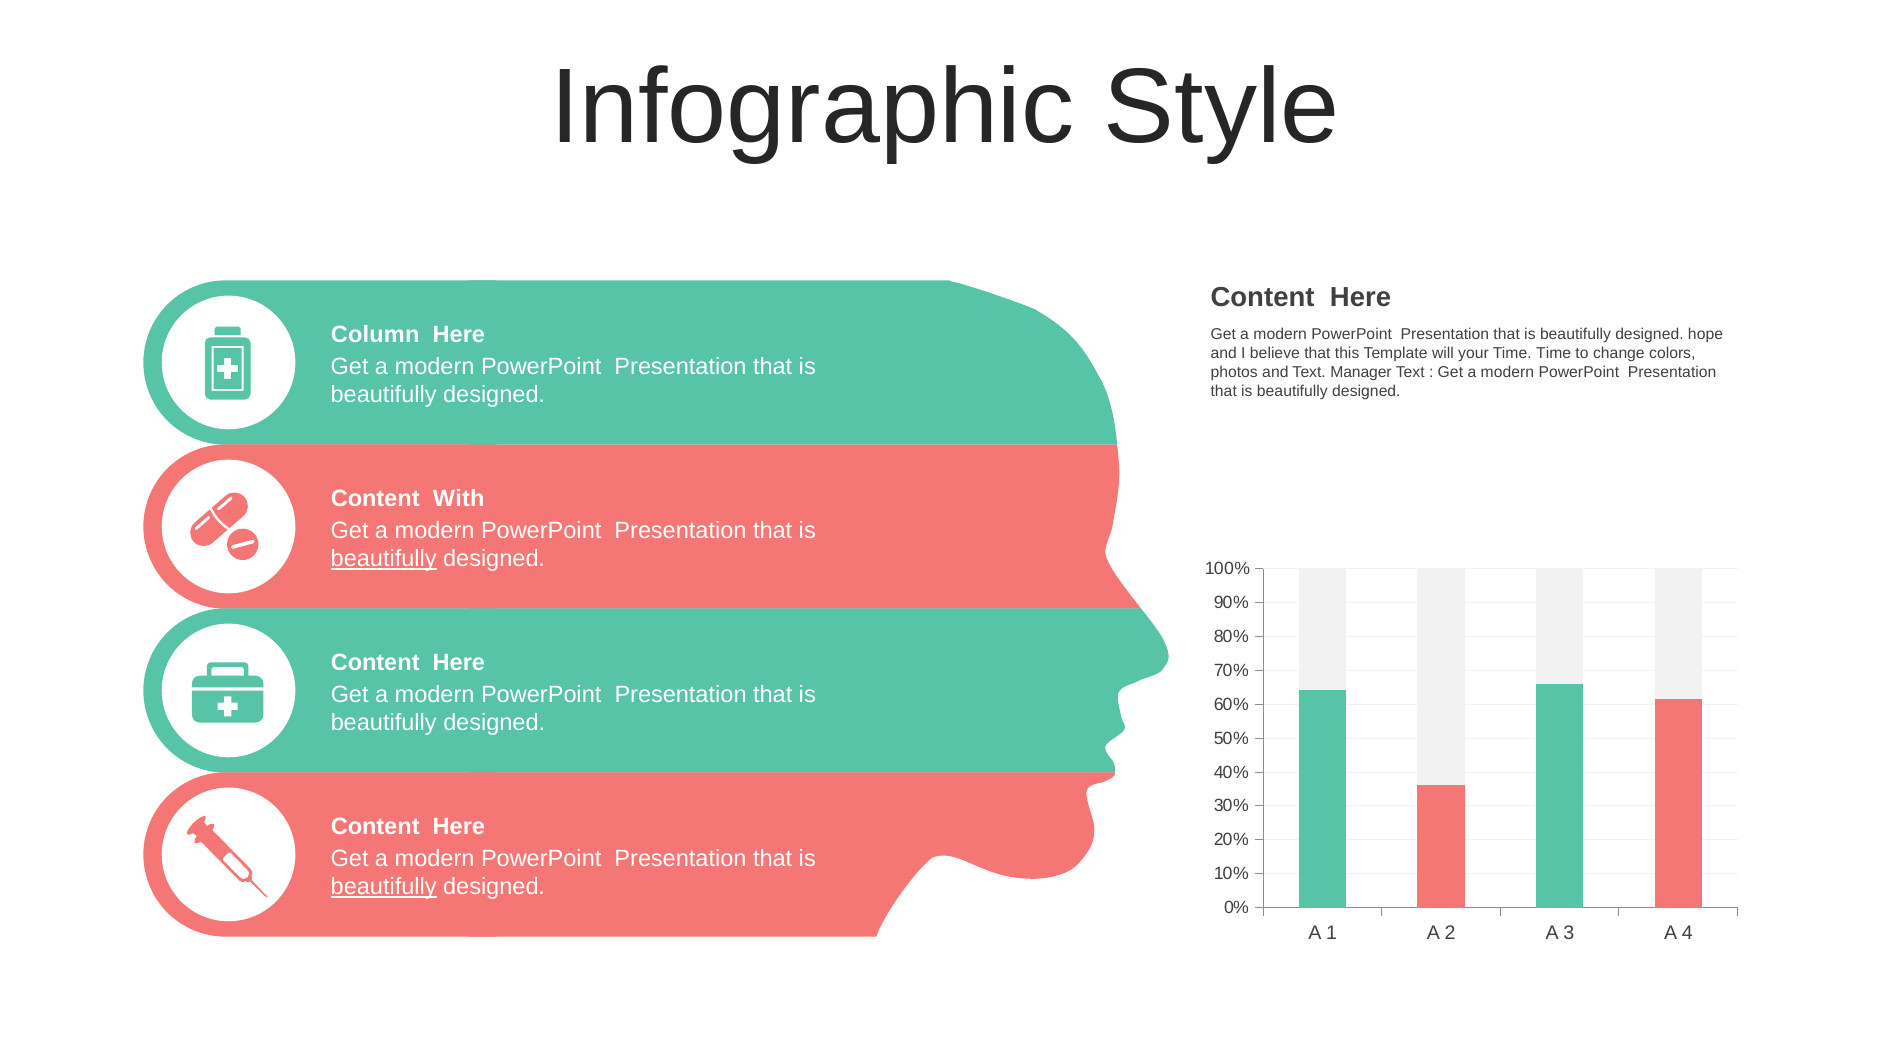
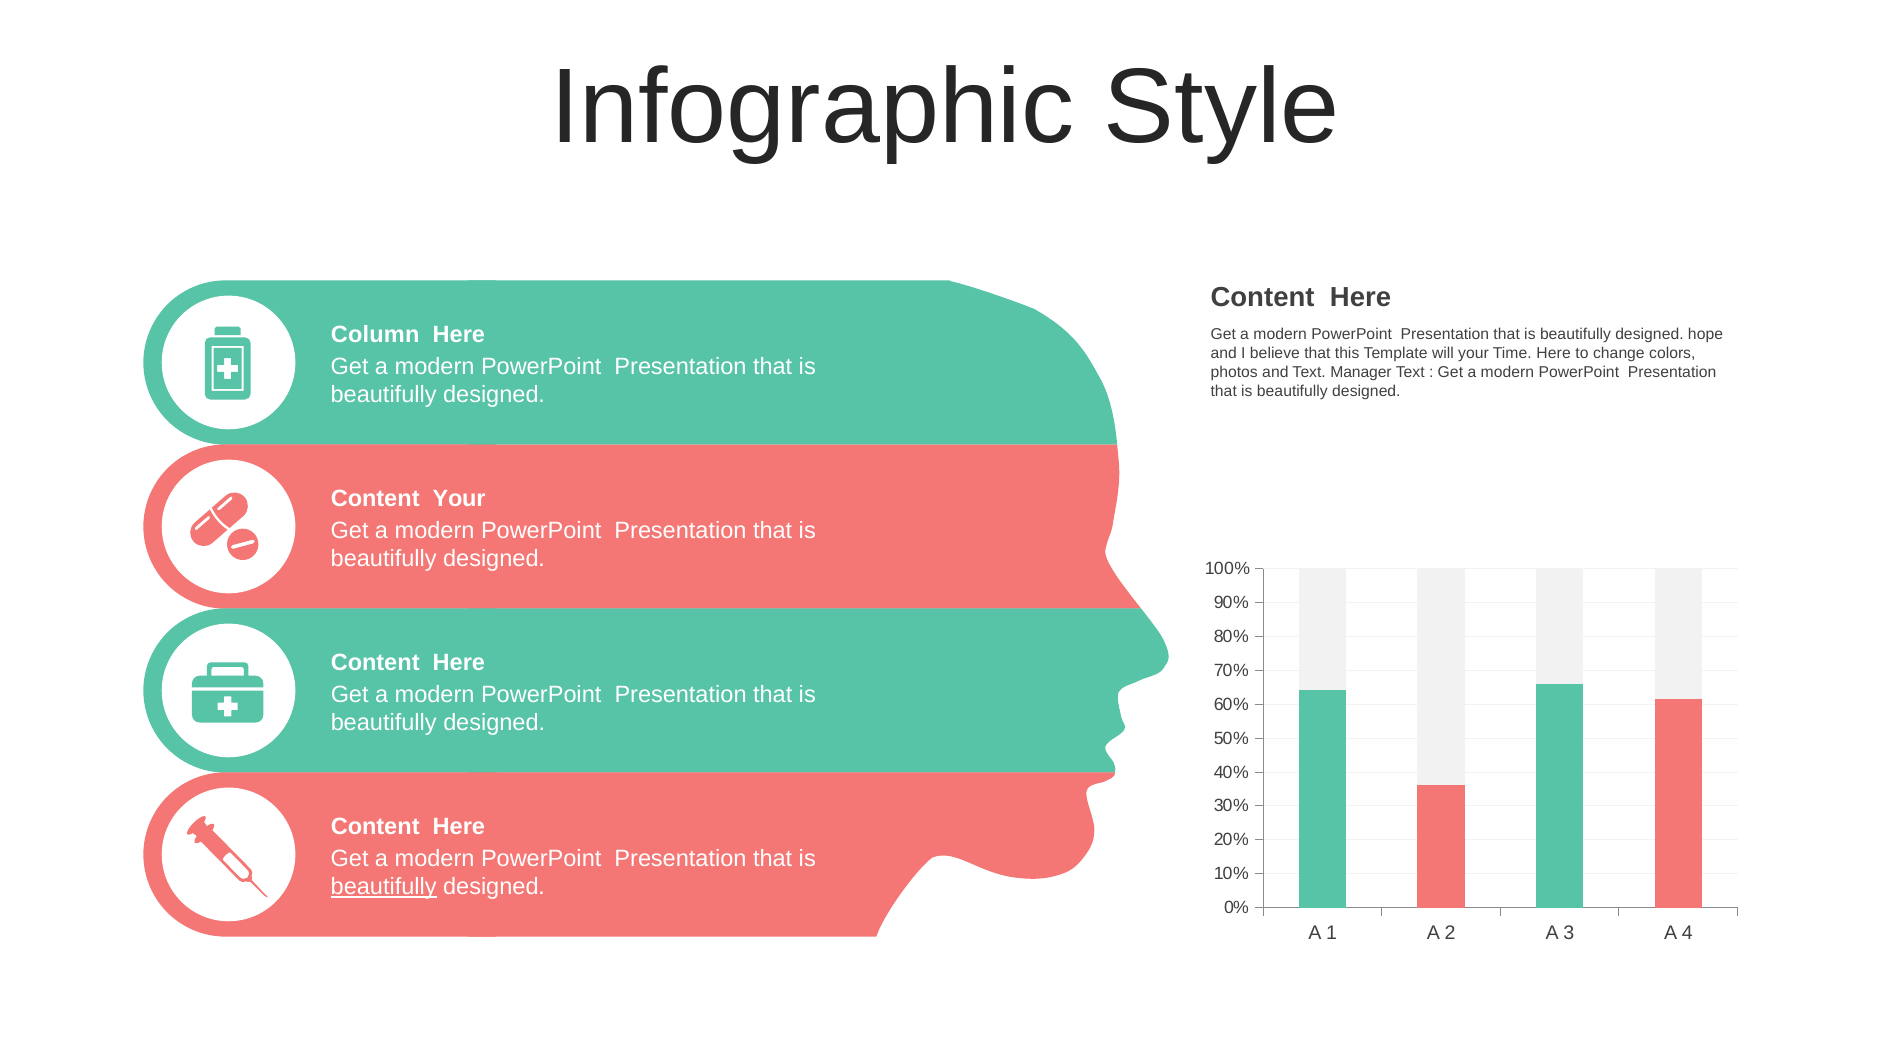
Time Time: Time -> Here
Content With: With -> Your
beautifully at (384, 559) underline: present -> none
